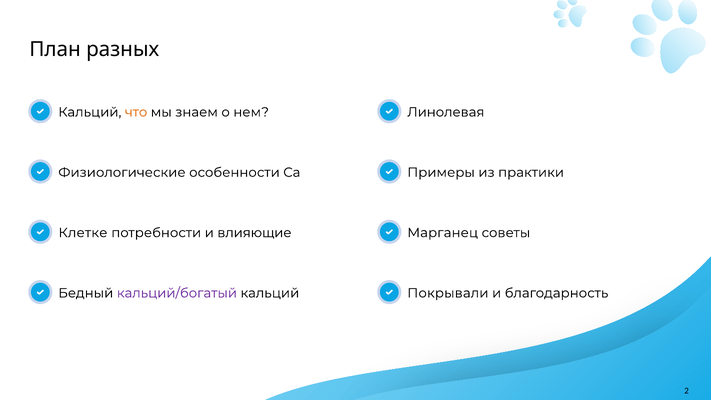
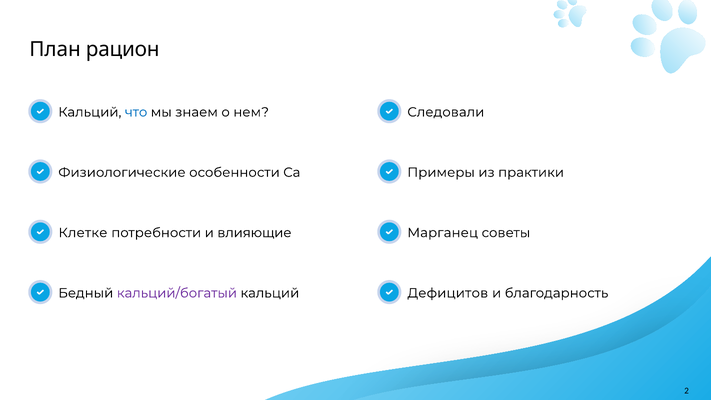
разных: разных -> рацион
что colour: orange -> blue
Линолевая: Линолевая -> Следовали
Покрывали: Покрывали -> Дефицитов
